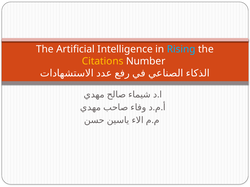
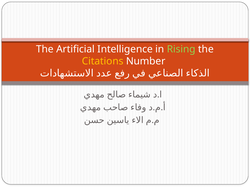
Rising colour: light blue -> light green
